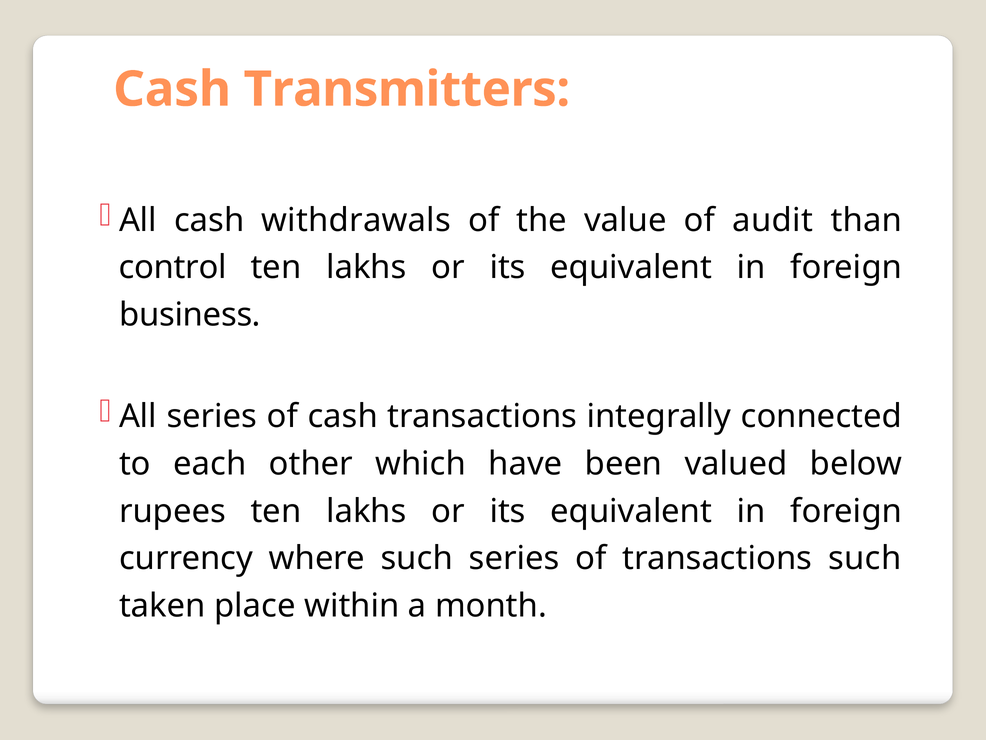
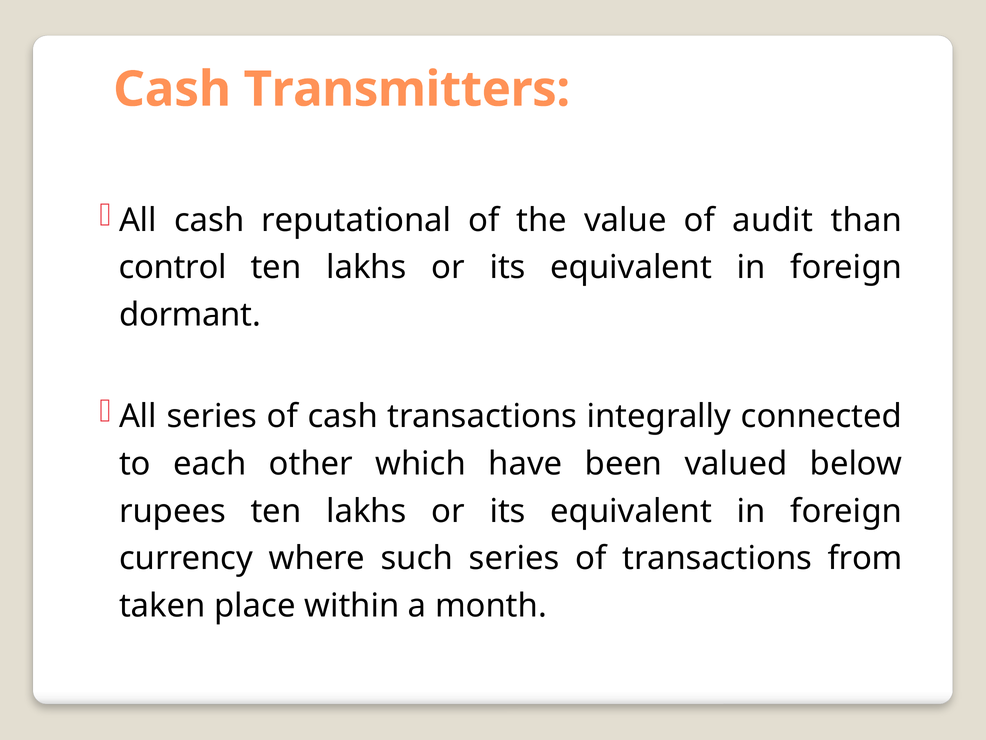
withdrawals: withdrawals -> reputational
business: business -> dormant
transactions such: such -> from
